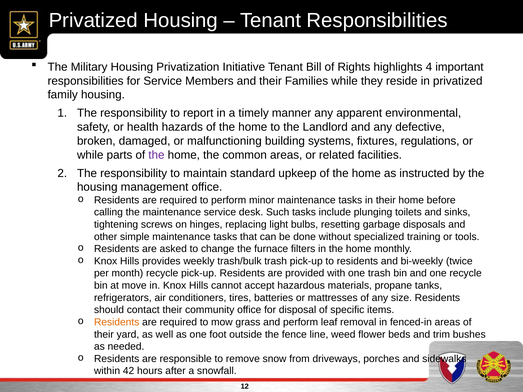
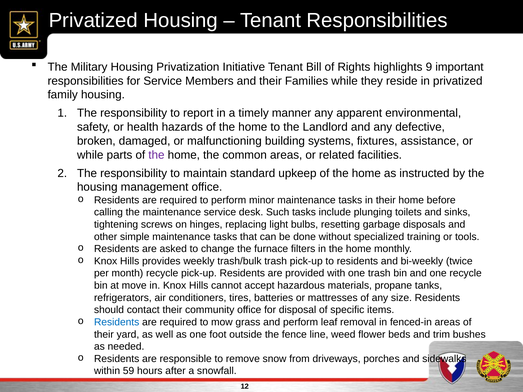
4: 4 -> 9
regulations: regulations -> assistance
Residents at (117, 322) colour: orange -> blue
42: 42 -> 59
